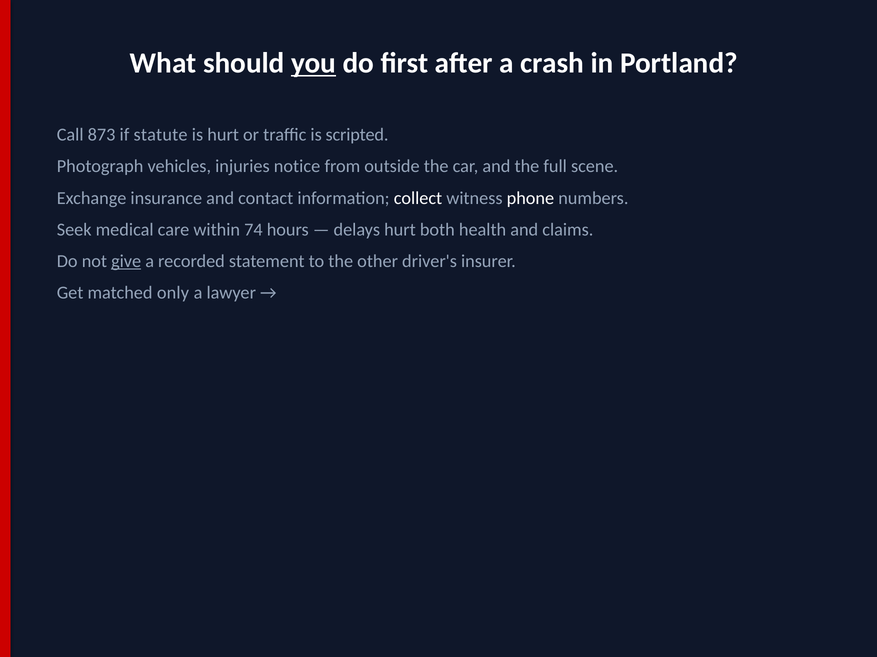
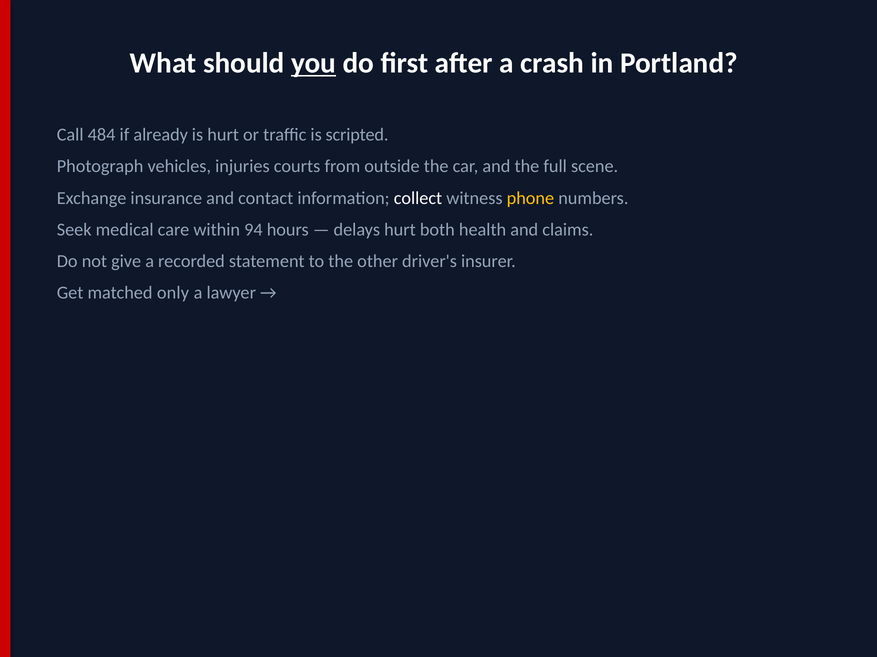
873: 873 -> 484
statute: statute -> already
notice: notice -> courts
phone colour: white -> yellow
74: 74 -> 94
give underline: present -> none
